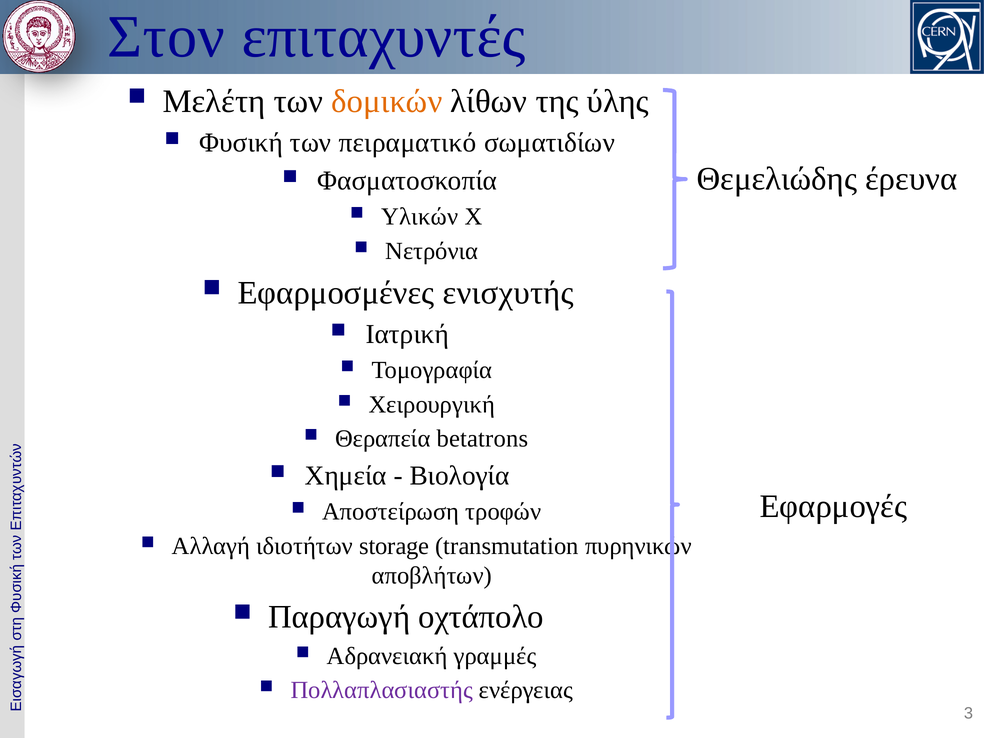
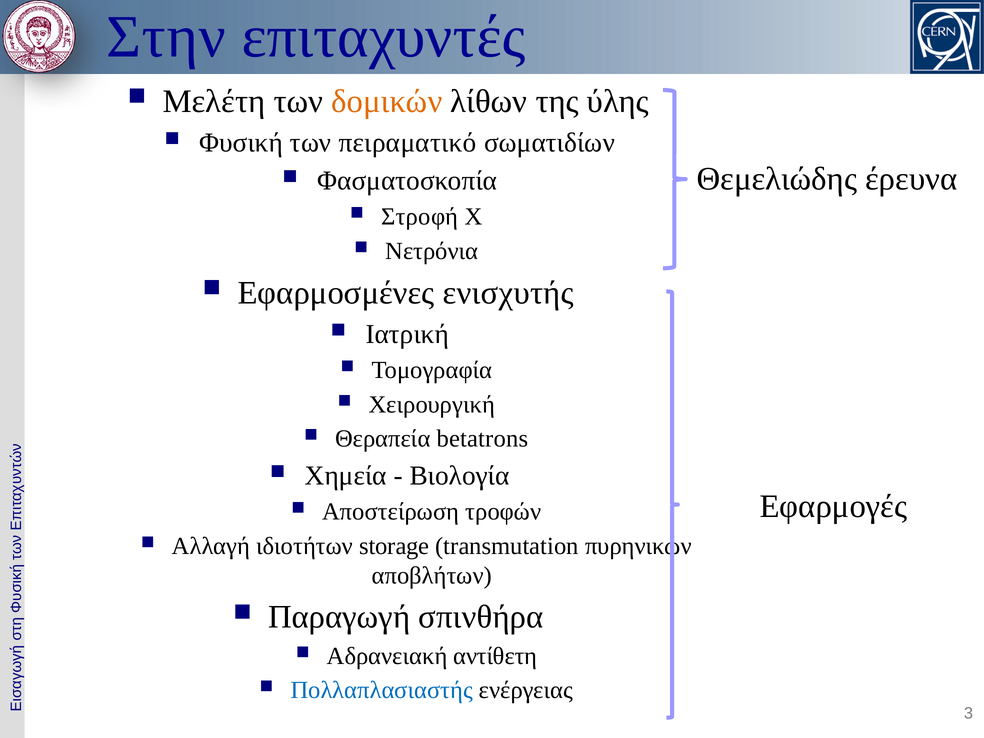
Στον: Στον -> Στην
Υλικών: Υλικών -> Στροφή
οχτάπολο: οχτάπολο -> σπινθήρα
γραμμές: γραμμές -> αντίθετη
Πολλαπλασιαστής colour: purple -> blue
